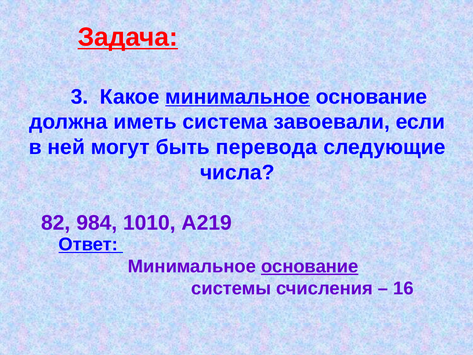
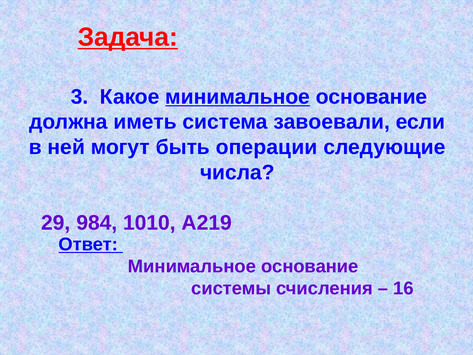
перевода: перевода -> операции
82: 82 -> 29
основание at (310, 266) underline: present -> none
